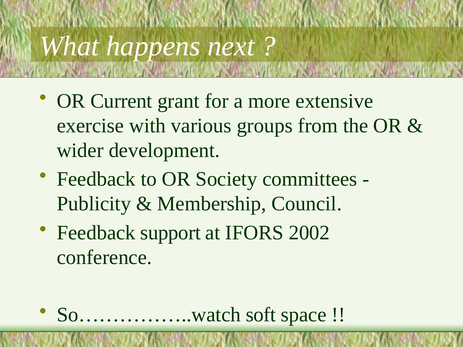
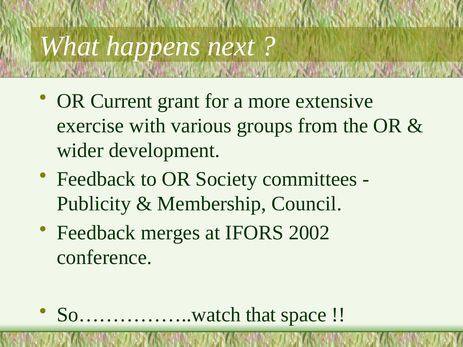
support: support -> merges
soft: soft -> that
